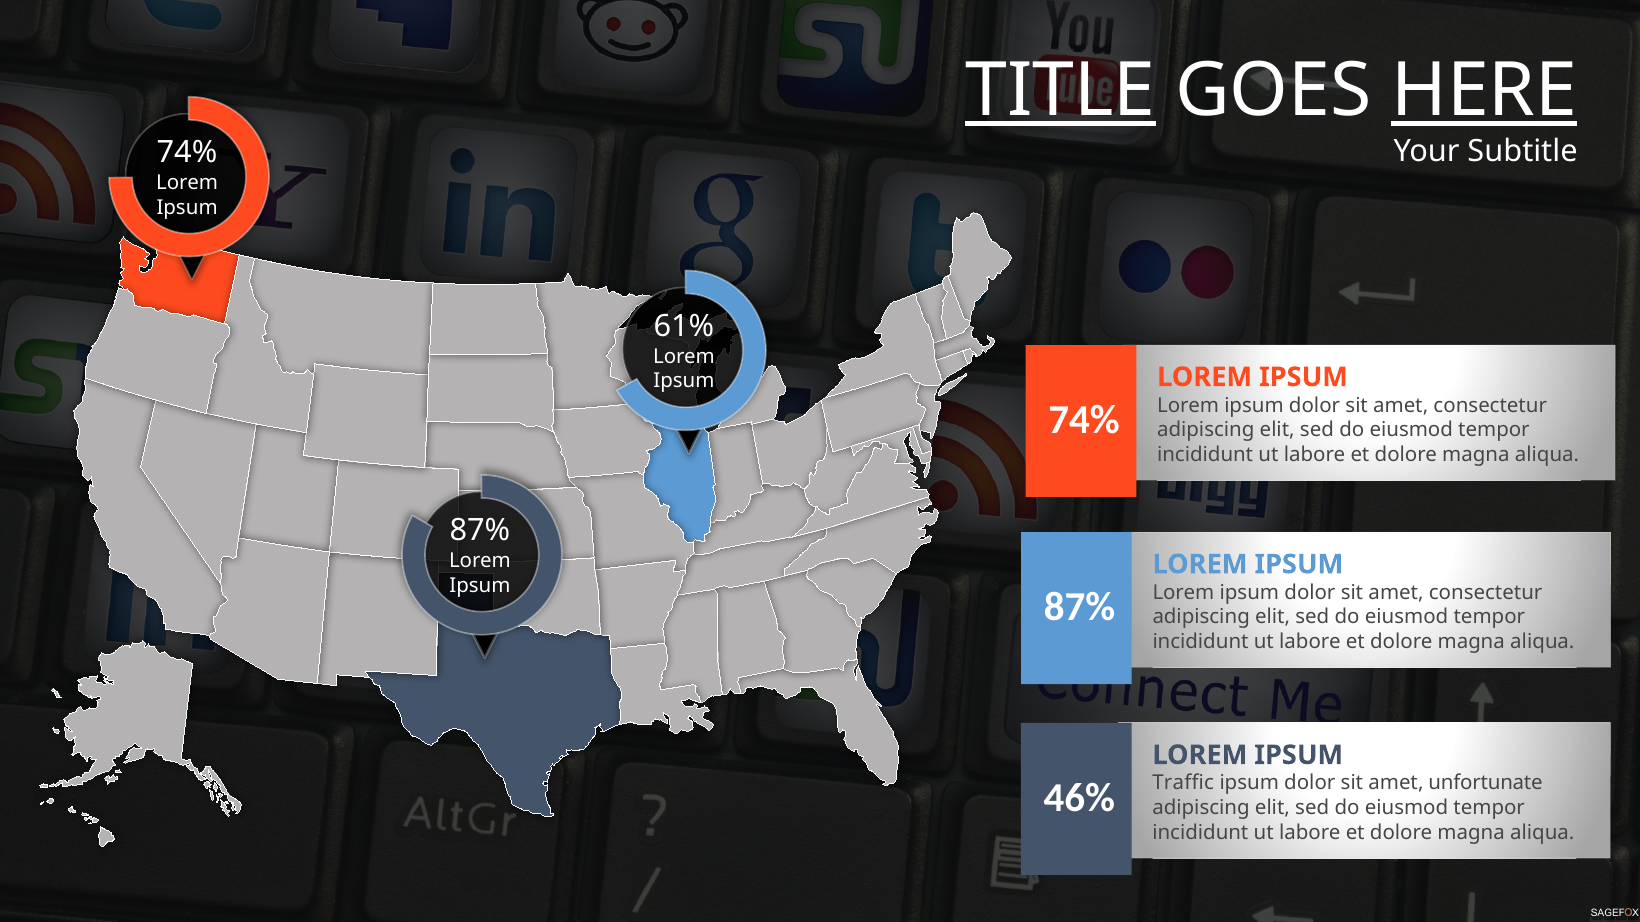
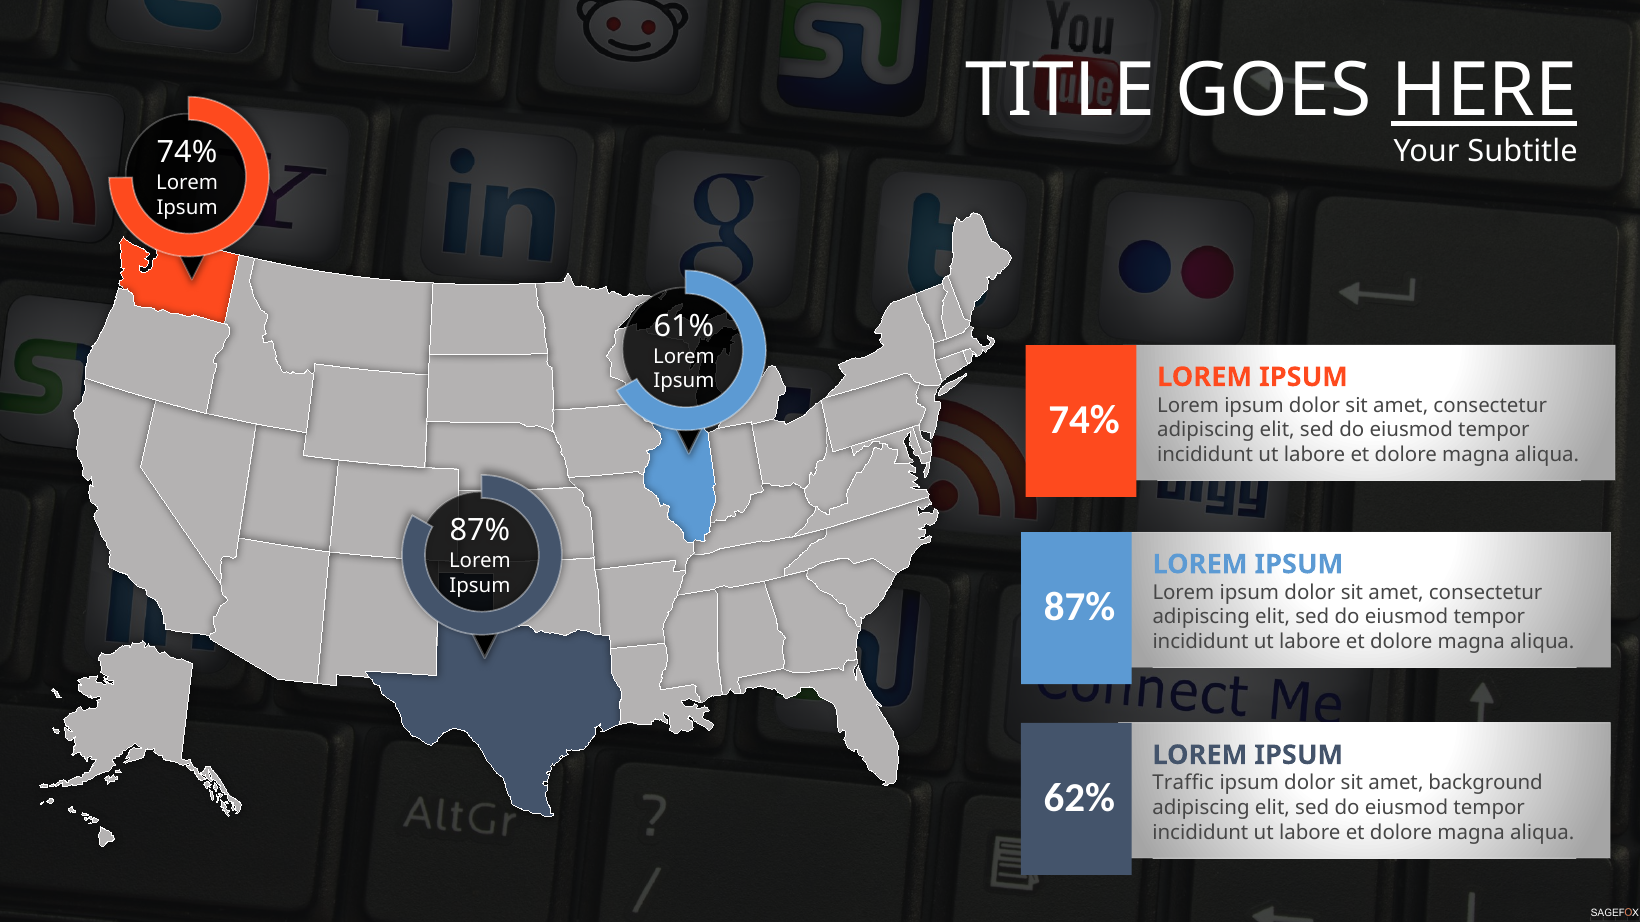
TITLE underline: present -> none
unfortunate: unfortunate -> background
46%: 46% -> 62%
